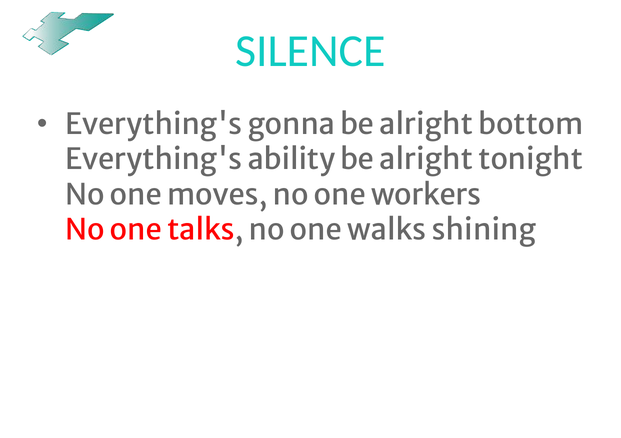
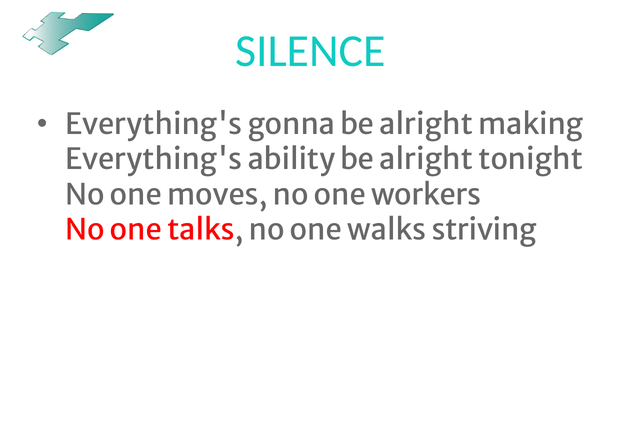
bottom: bottom -> making
shining: shining -> striving
